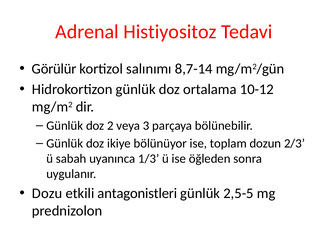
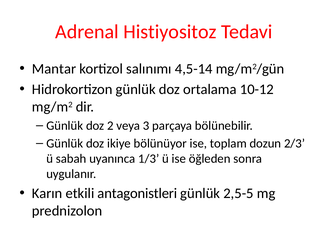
Görülür: Görülür -> Mantar
8,7-14: 8,7-14 -> 4,5-14
Dozu: Dozu -> Karın
